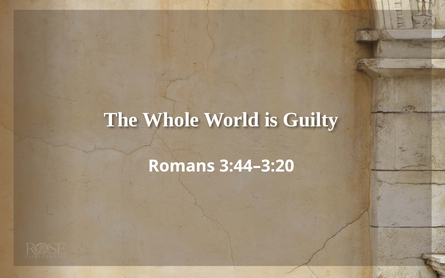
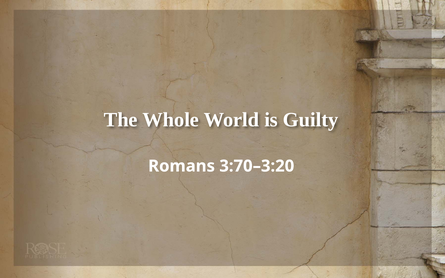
3:44–3:20: 3:44–3:20 -> 3:70–3:20
